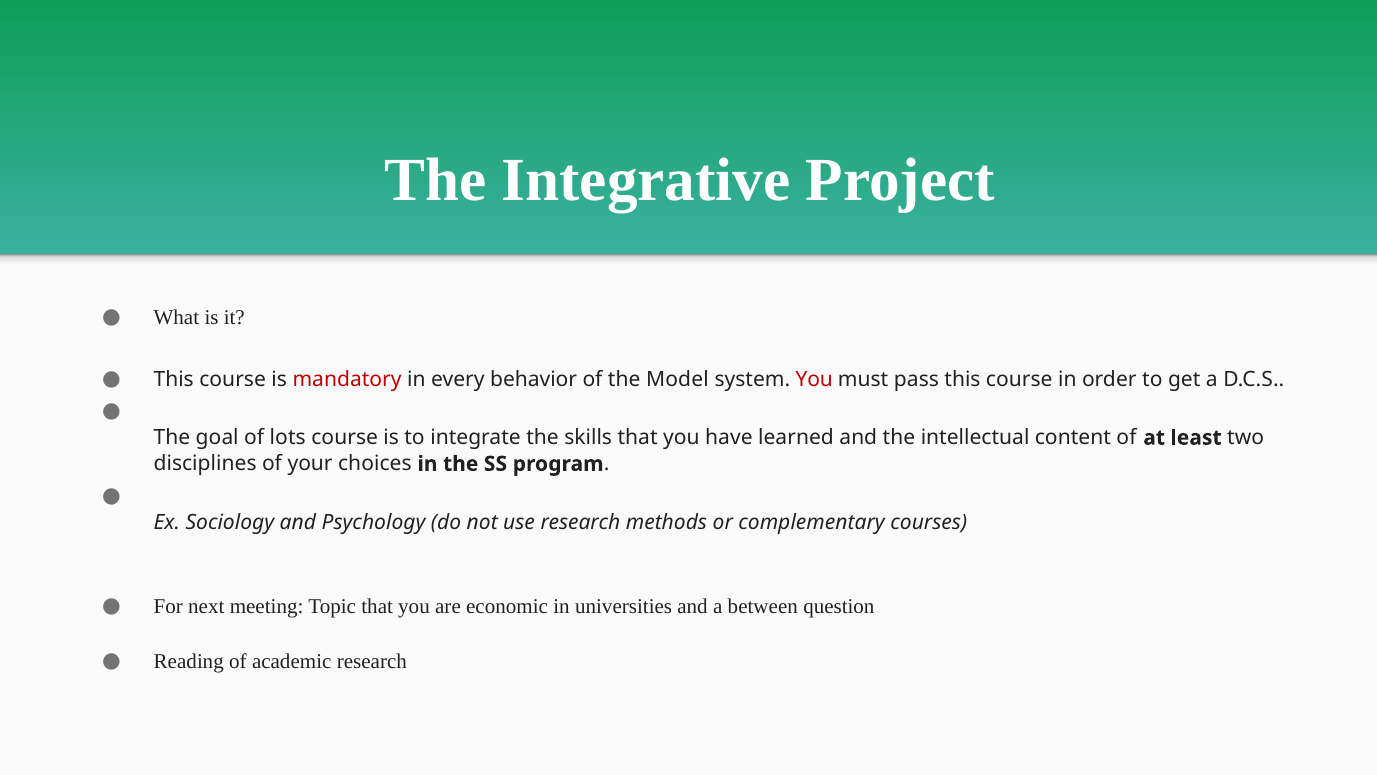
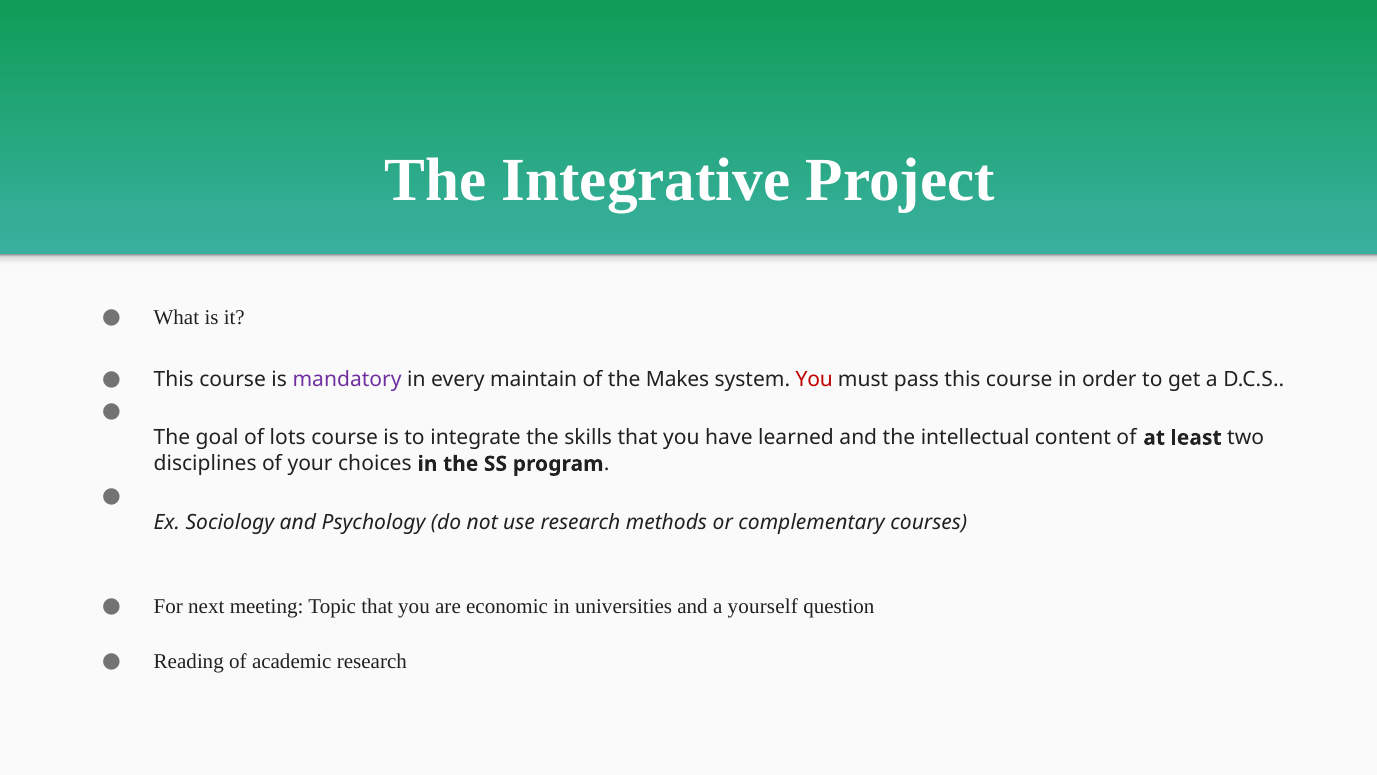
mandatory colour: red -> purple
behavior: behavior -> maintain
Model: Model -> Makes
between: between -> yourself
